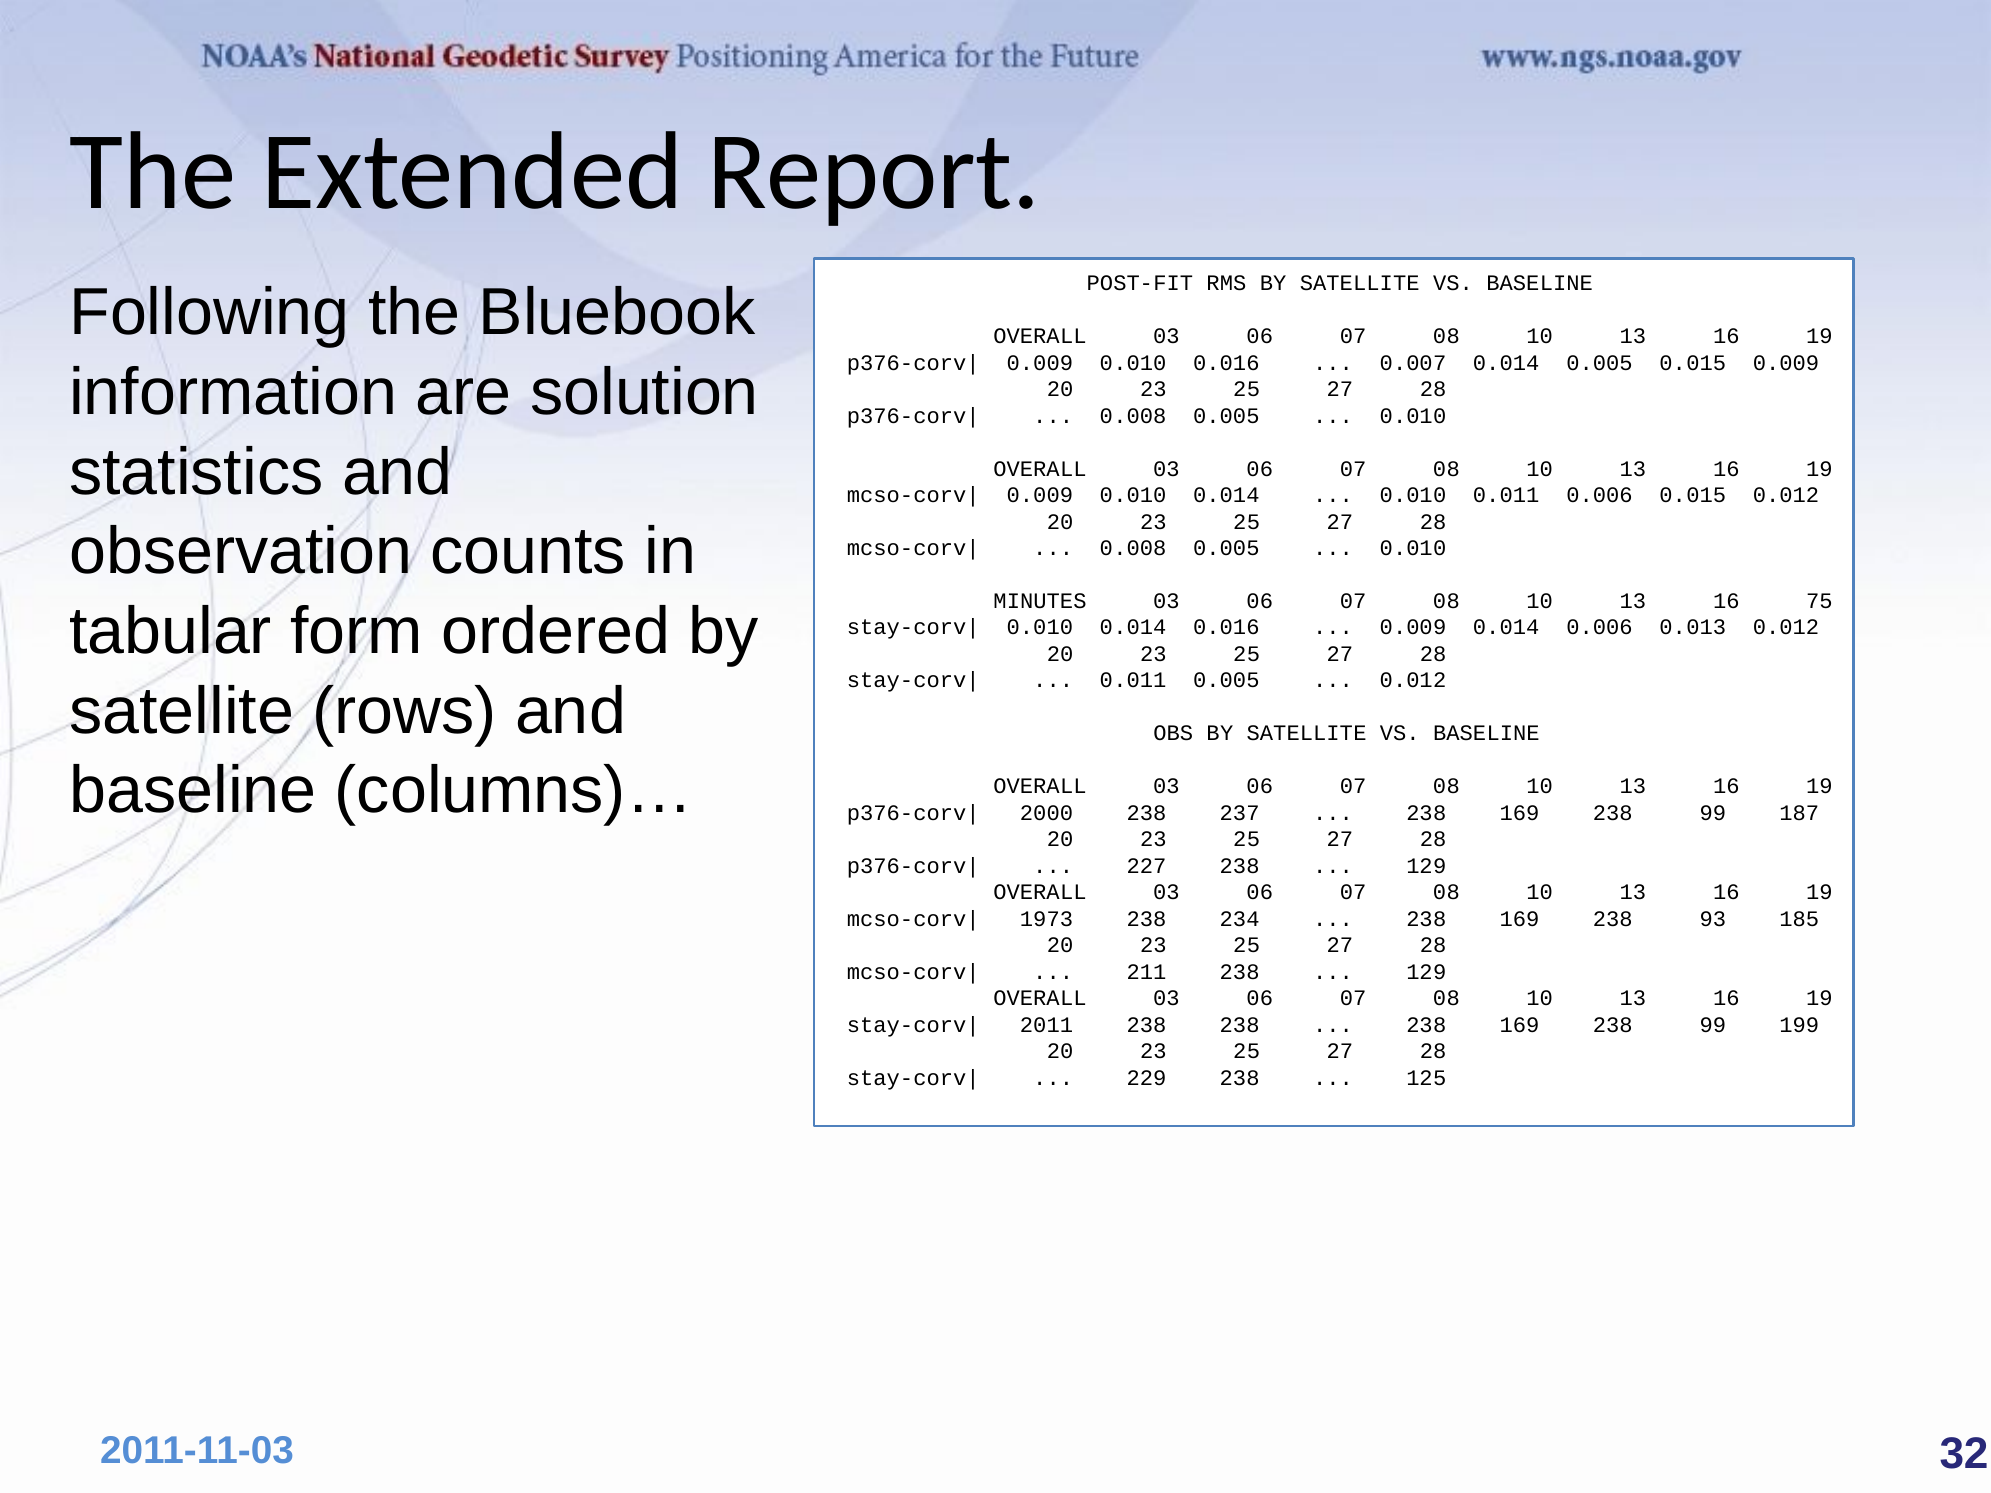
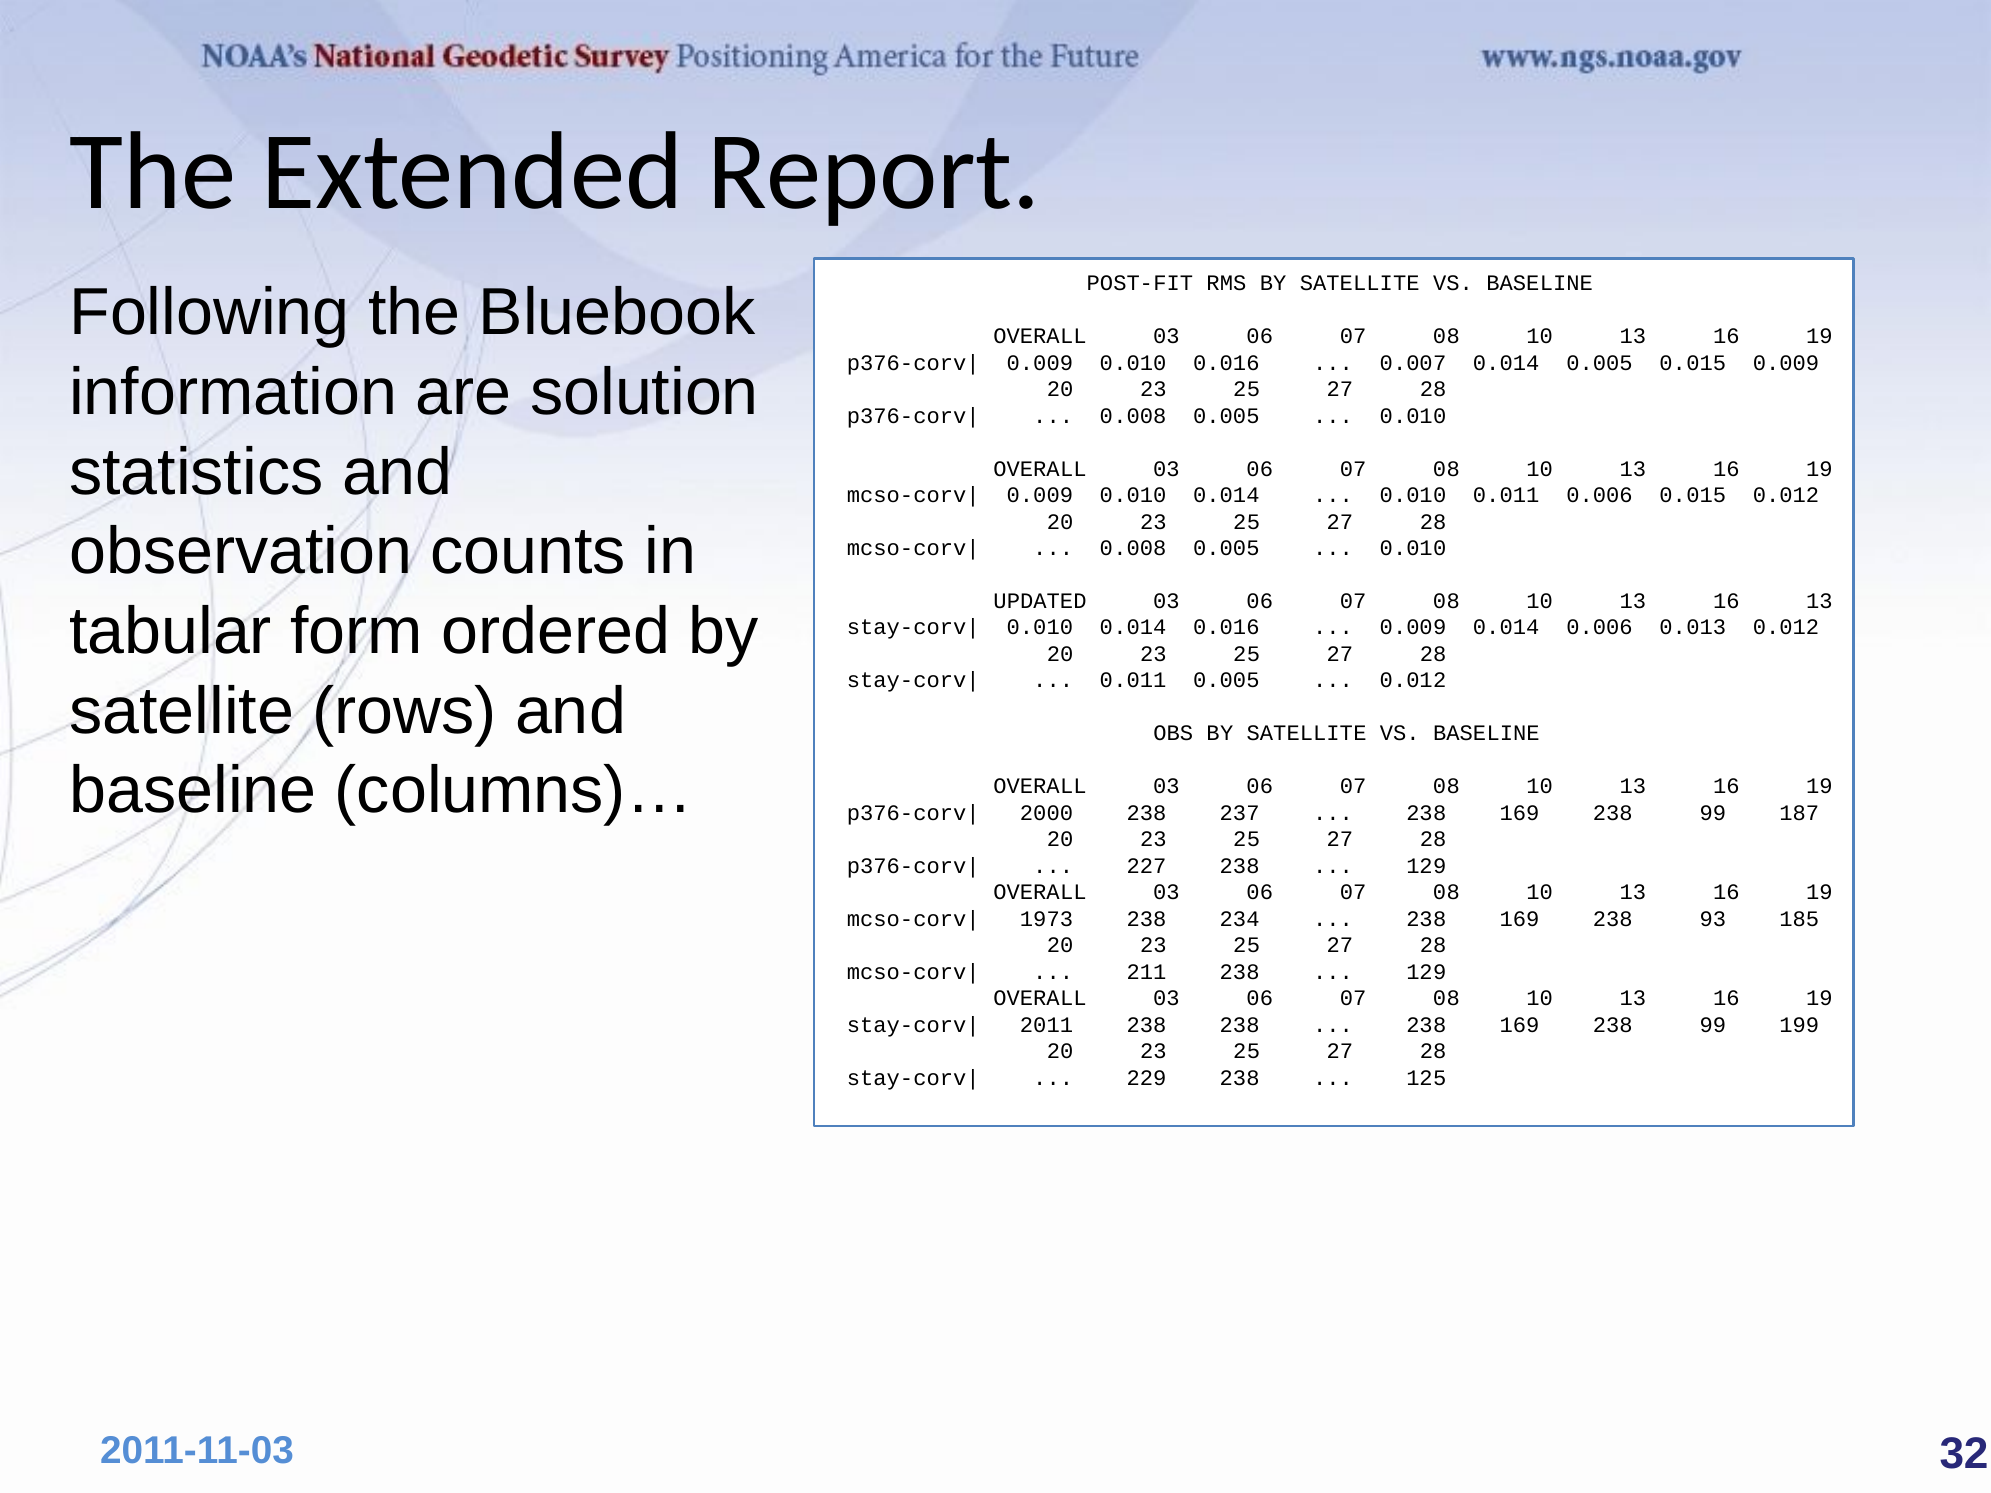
MINUTES: MINUTES -> UPDATED
16 75: 75 -> 13
